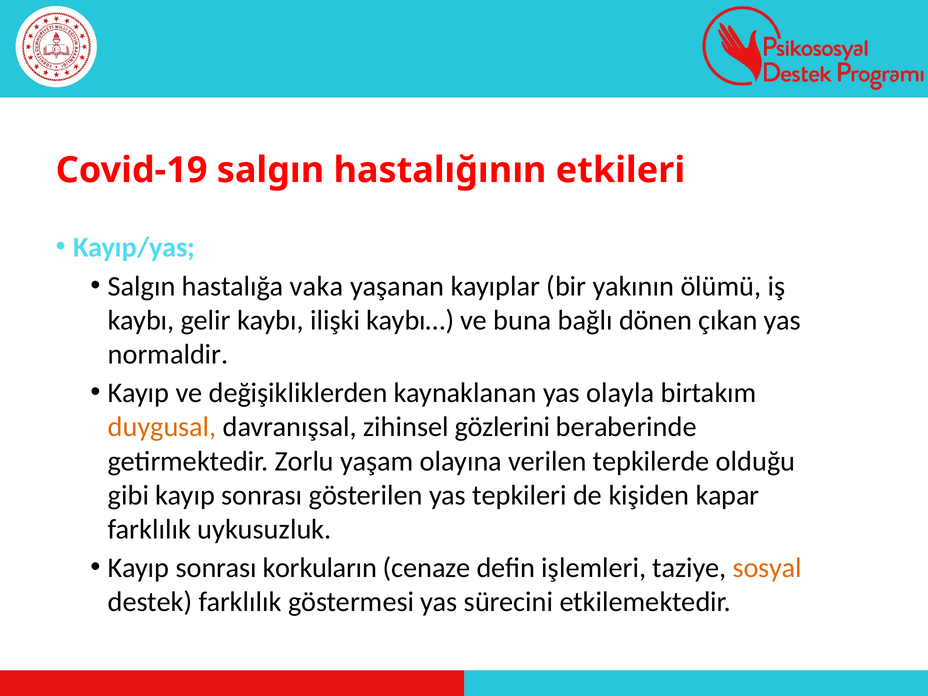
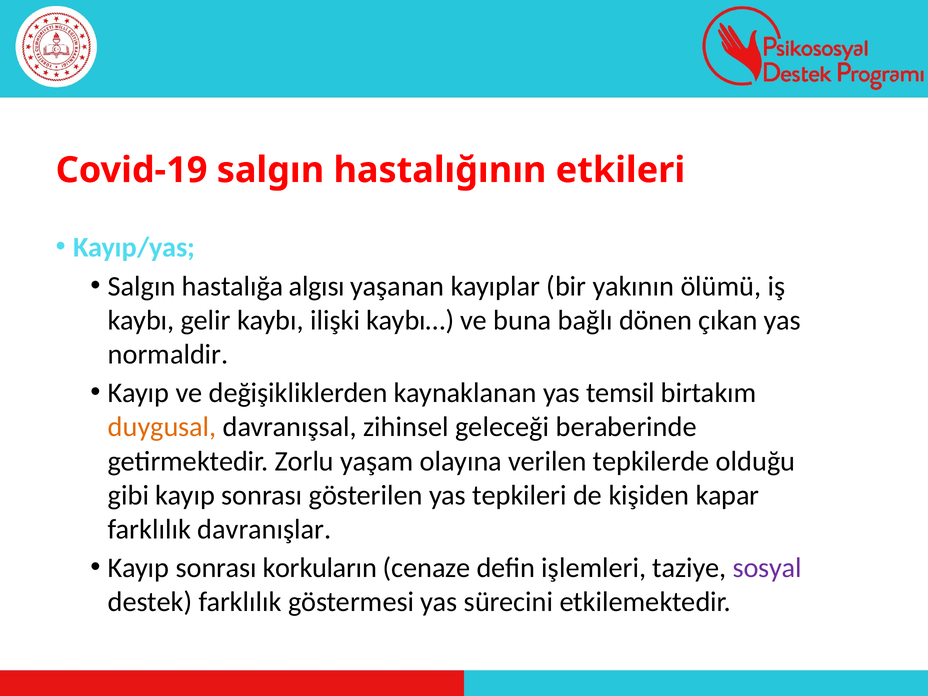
vaka: vaka -> algısı
olayla: olayla -> temsil
gözlerini: gözlerini -> geleceği
uykusuzluk: uykusuzluk -> davranışlar
sosyal colour: orange -> purple
